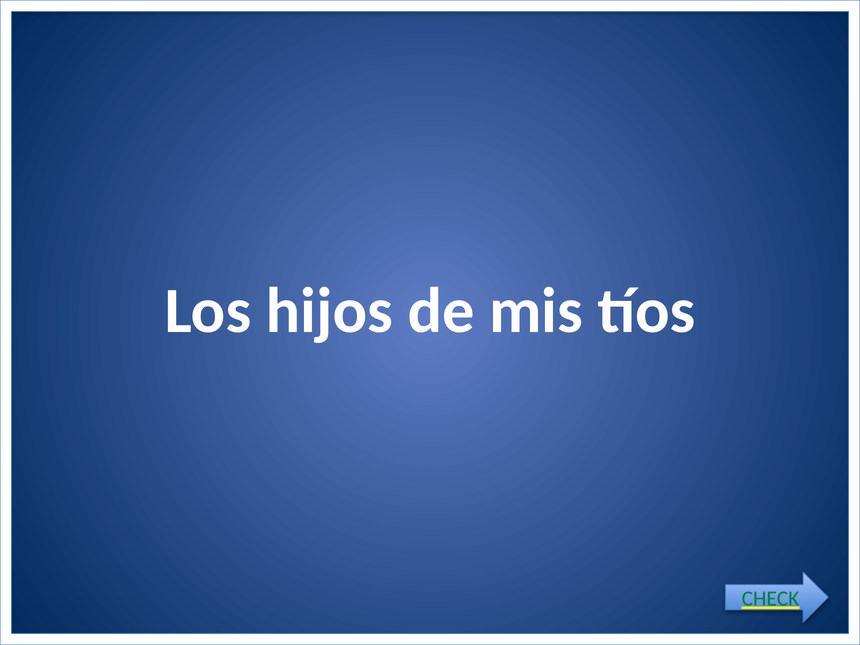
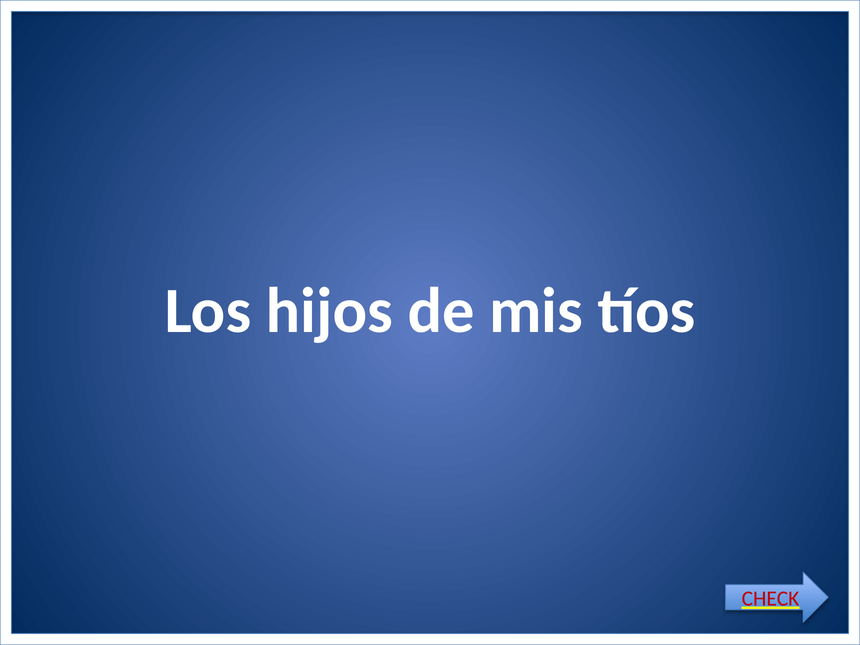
CHECK colour: green -> red
